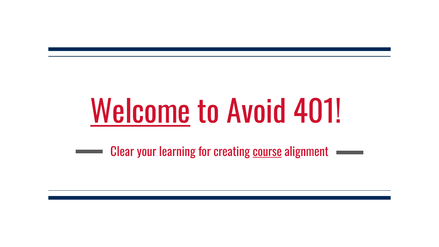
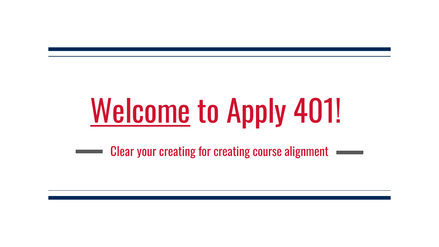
Avoid: Avoid -> Apply
your learning: learning -> creating
course underline: present -> none
